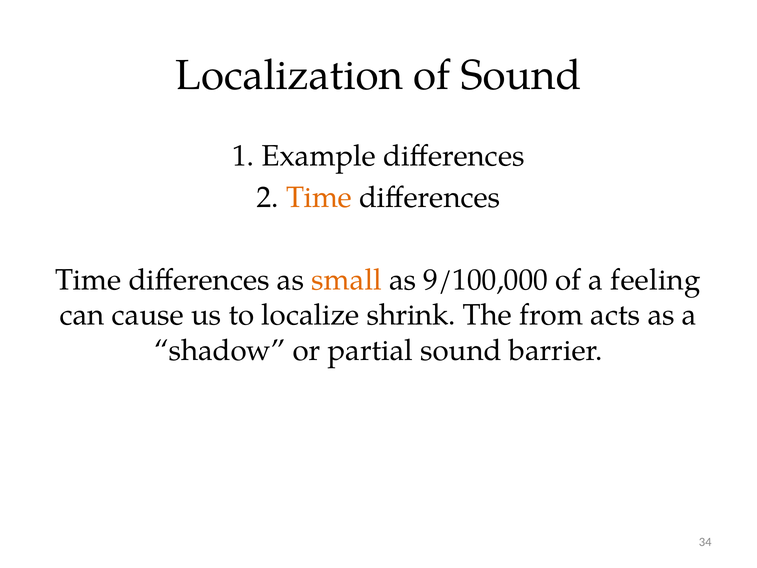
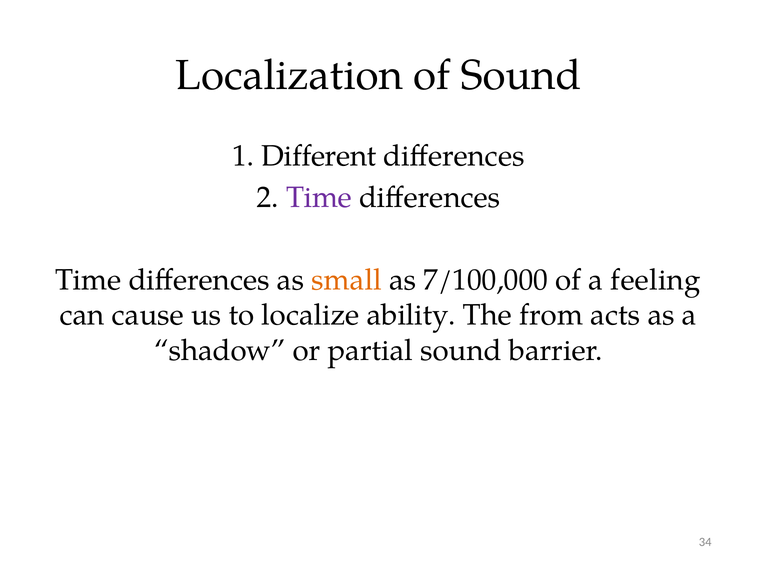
Example: Example -> Different
Time at (319, 197) colour: orange -> purple
9/100,000: 9/100,000 -> 7/100,000
shrink: shrink -> ability
